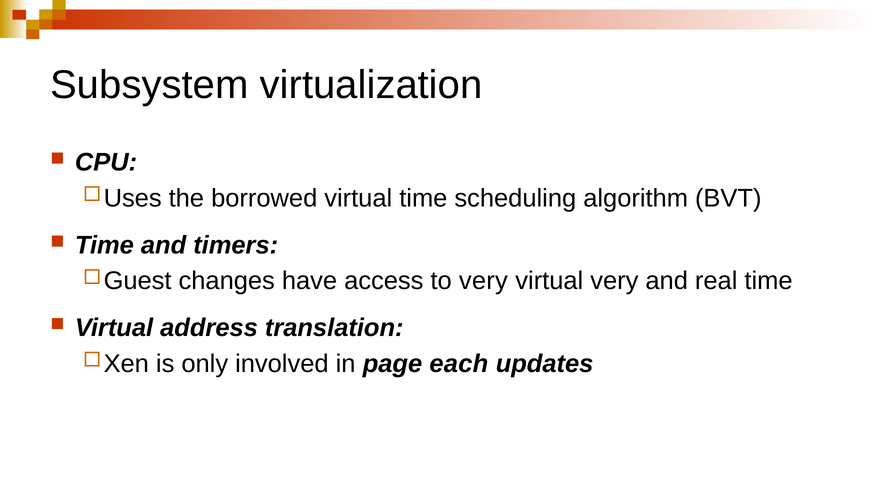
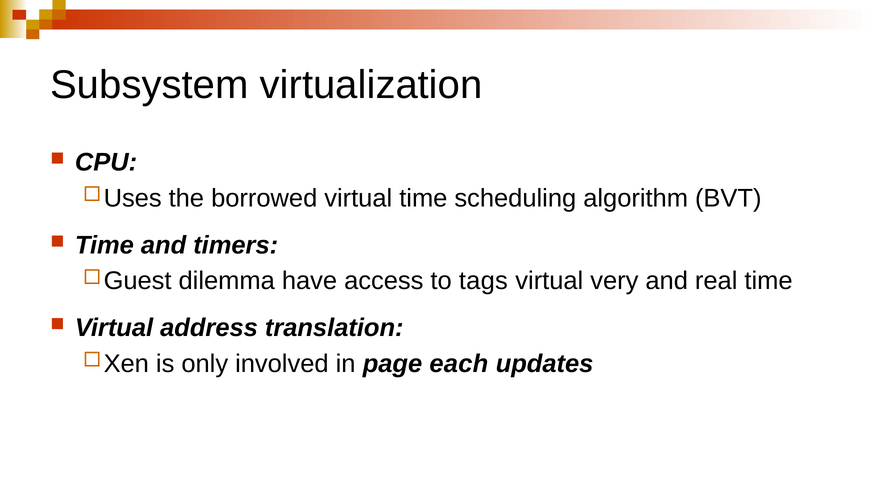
changes: changes -> dilemma
to very: very -> tags
